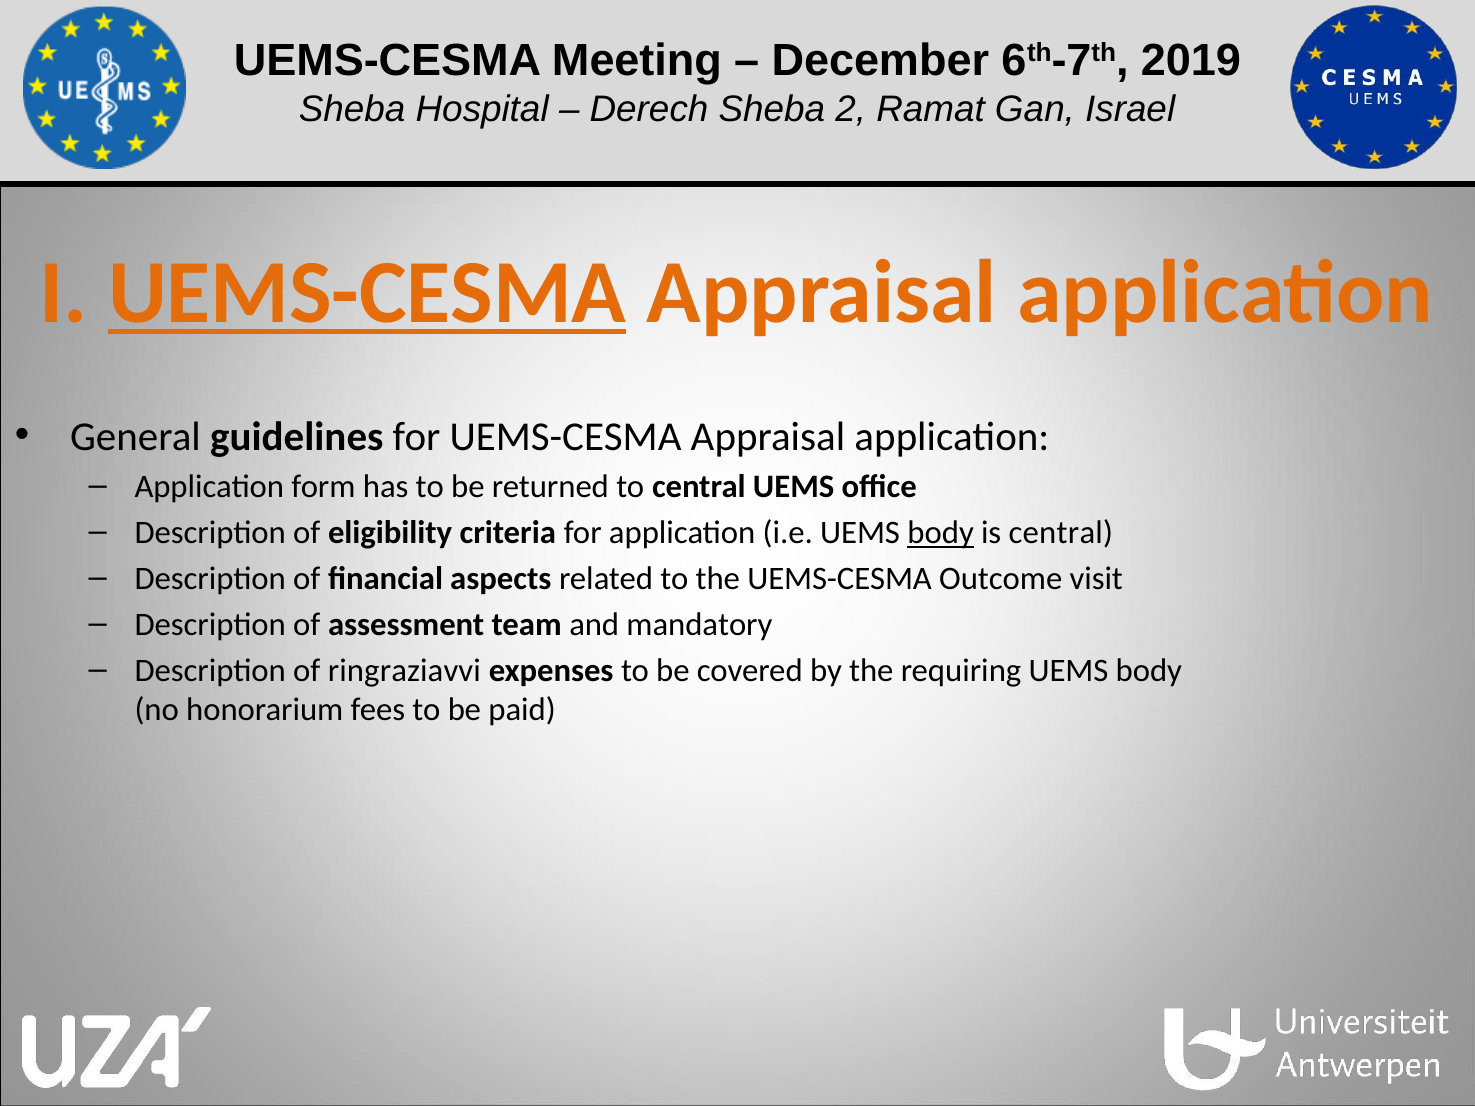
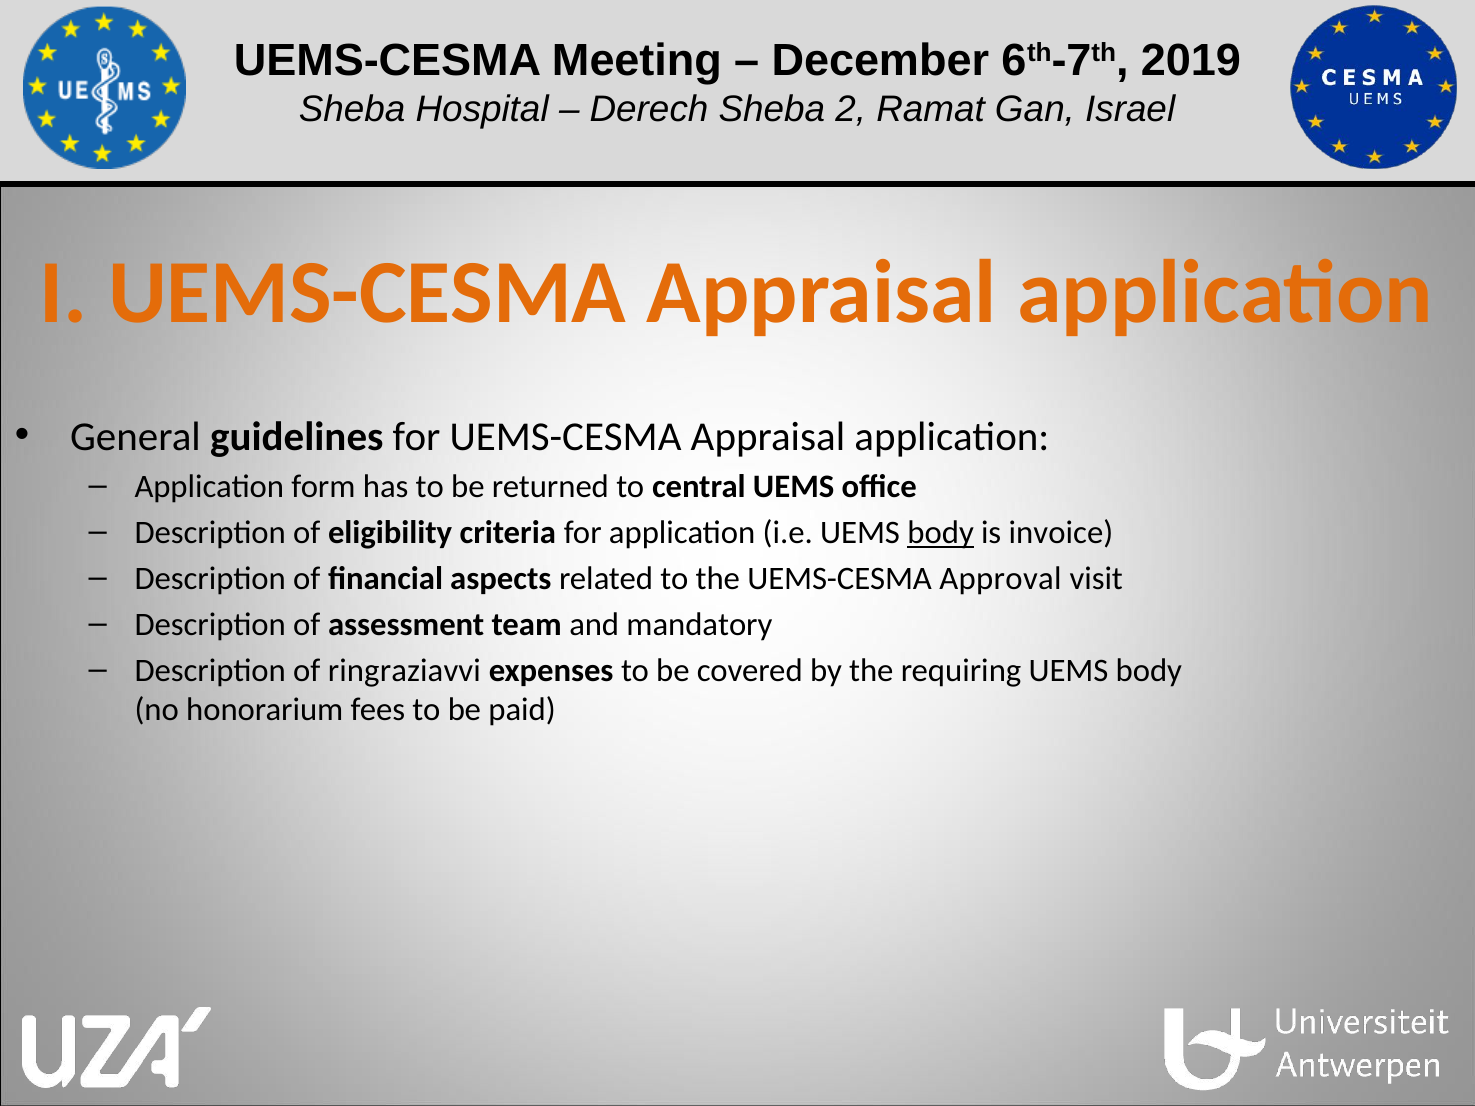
UEMS-CESMA at (367, 293) underline: present -> none
is central: central -> invoice
Outcome: Outcome -> Approval
